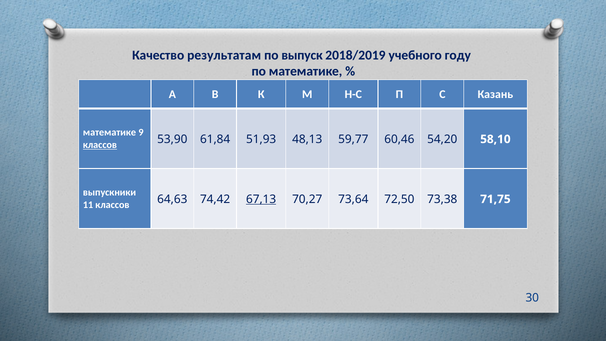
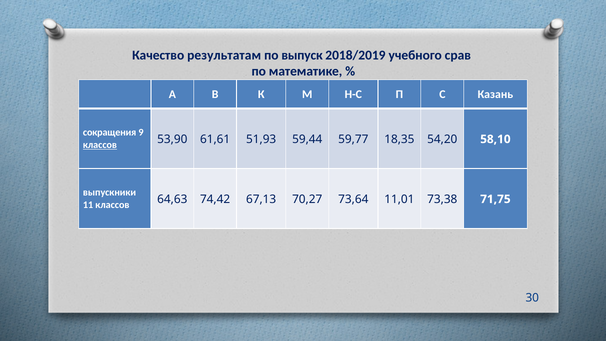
году: году -> срав
математике at (110, 132): математике -> сокращения
61,84: 61,84 -> 61,61
48,13: 48,13 -> 59,44
60,46: 60,46 -> 18,35
67,13 underline: present -> none
72,50: 72,50 -> 11,01
